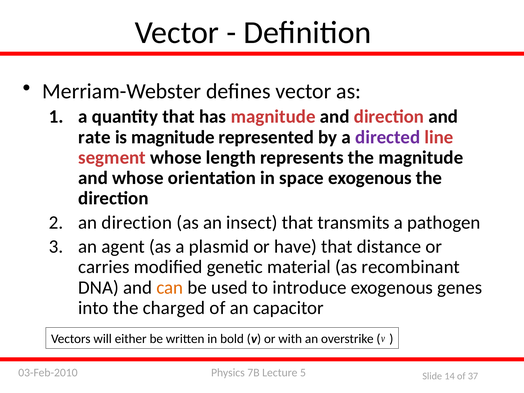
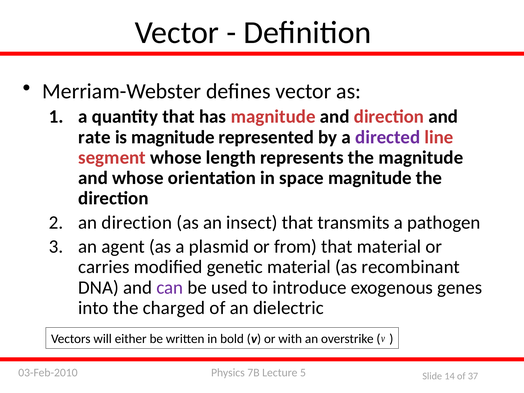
space exogenous: exogenous -> magnitude
have: have -> from
that distance: distance -> material
can colour: orange -> purple
capacitor: capacitor -> dielectric
